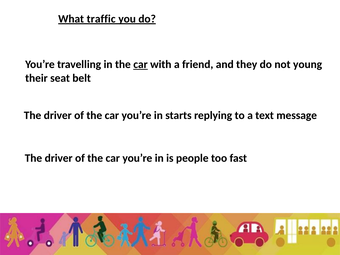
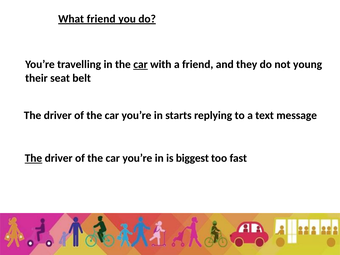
What traffic: traffic -> friend
The at (33, 158) underline: none -> present
people: people -> biggest
